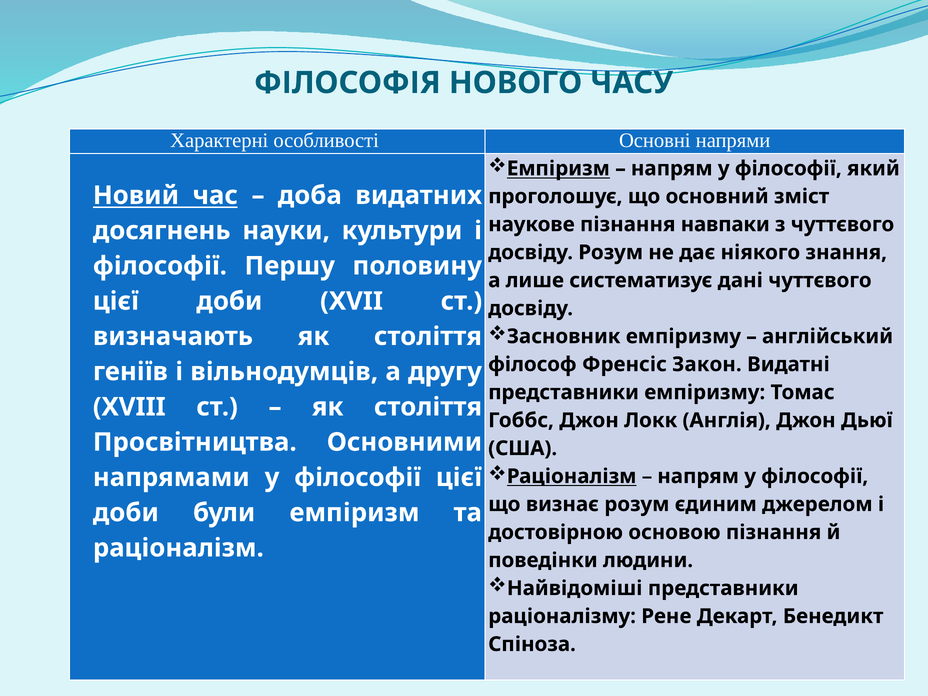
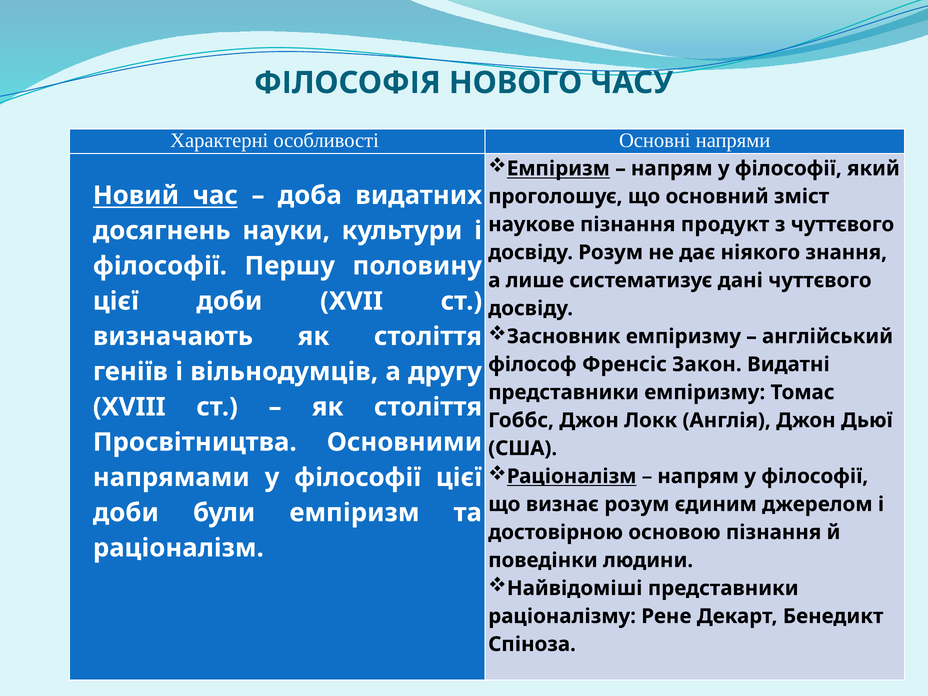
навпаки: навпаки -> продукт
